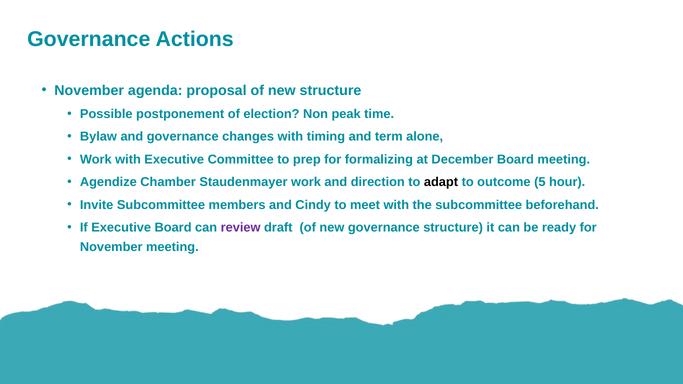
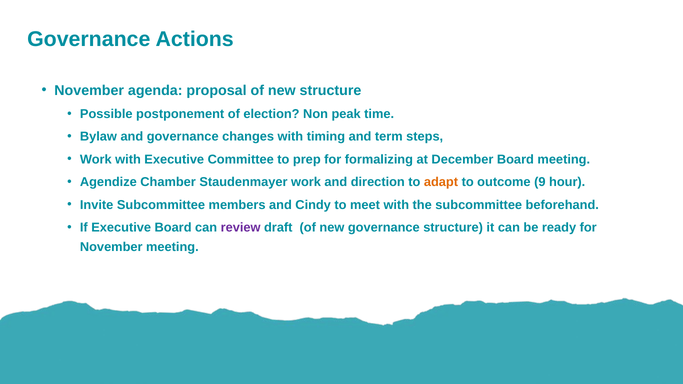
alone: alone -> steps
adapt colour: black -> orange
5: 5 -> 9
